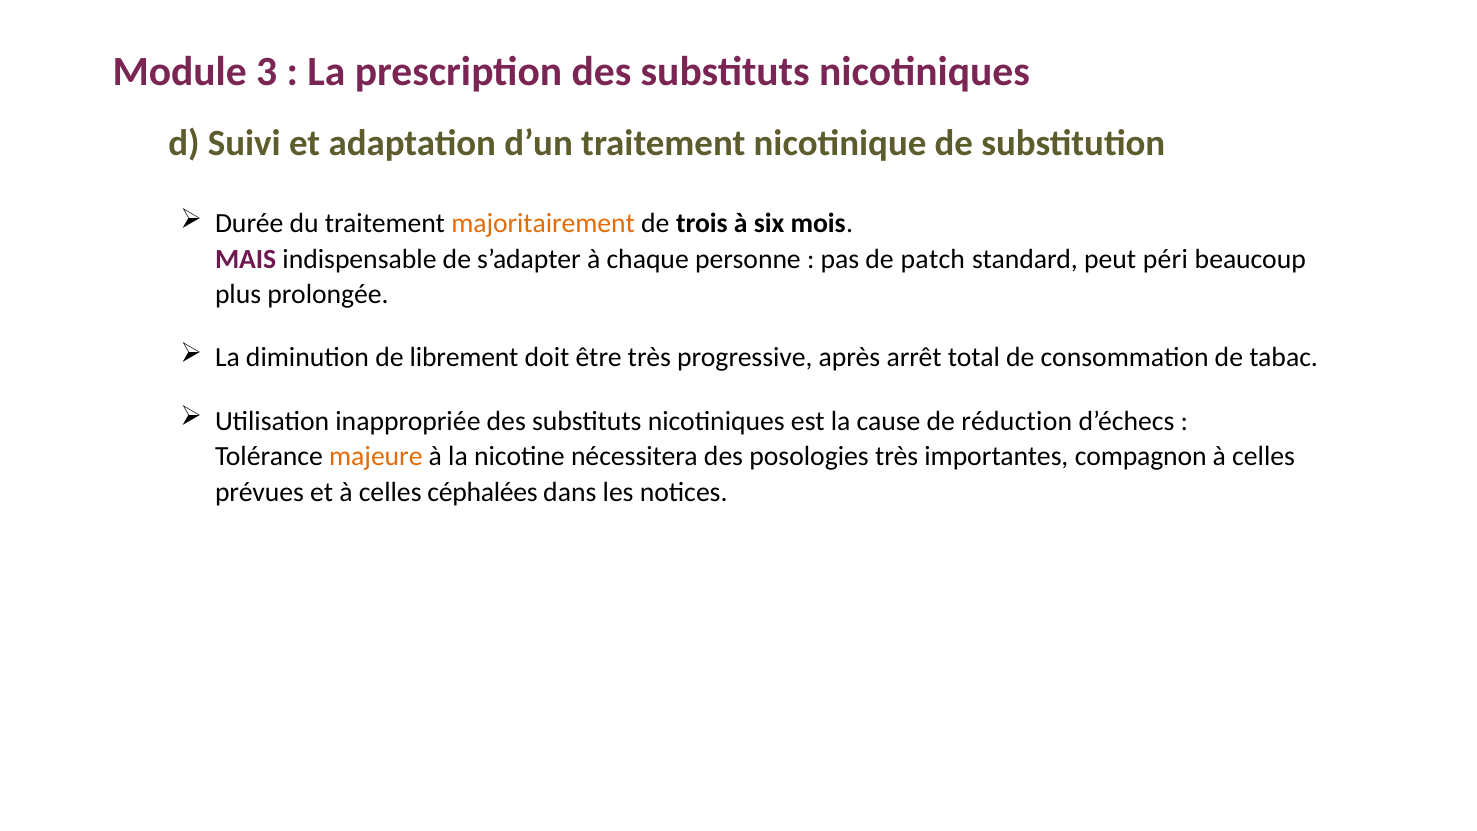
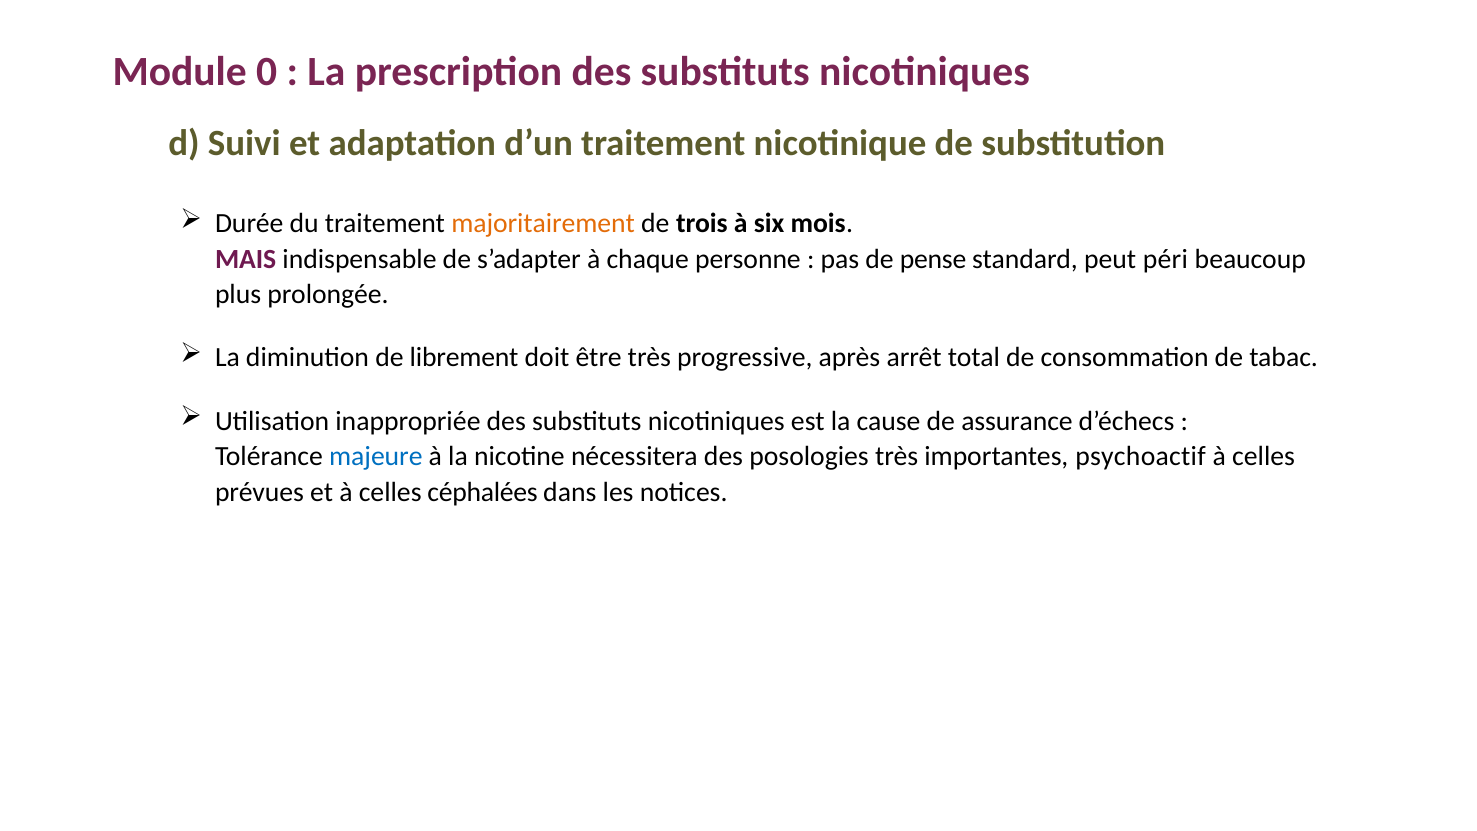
3: 3 -> 0
patch: patch -> pense
réduction: réduction -> assurance
majeure colour: orange -> blue
compagnon: compagnon -> psychoactif
